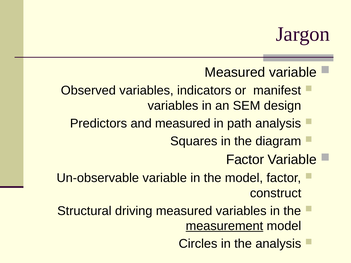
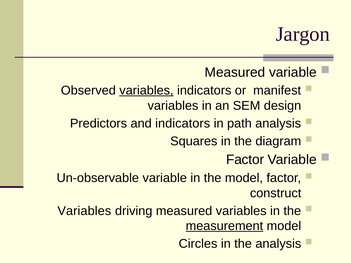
variables at (146, 91) underline: none -> present
and measured: measured -> indicators
Structural at (84, 211): Structural -> Variables
